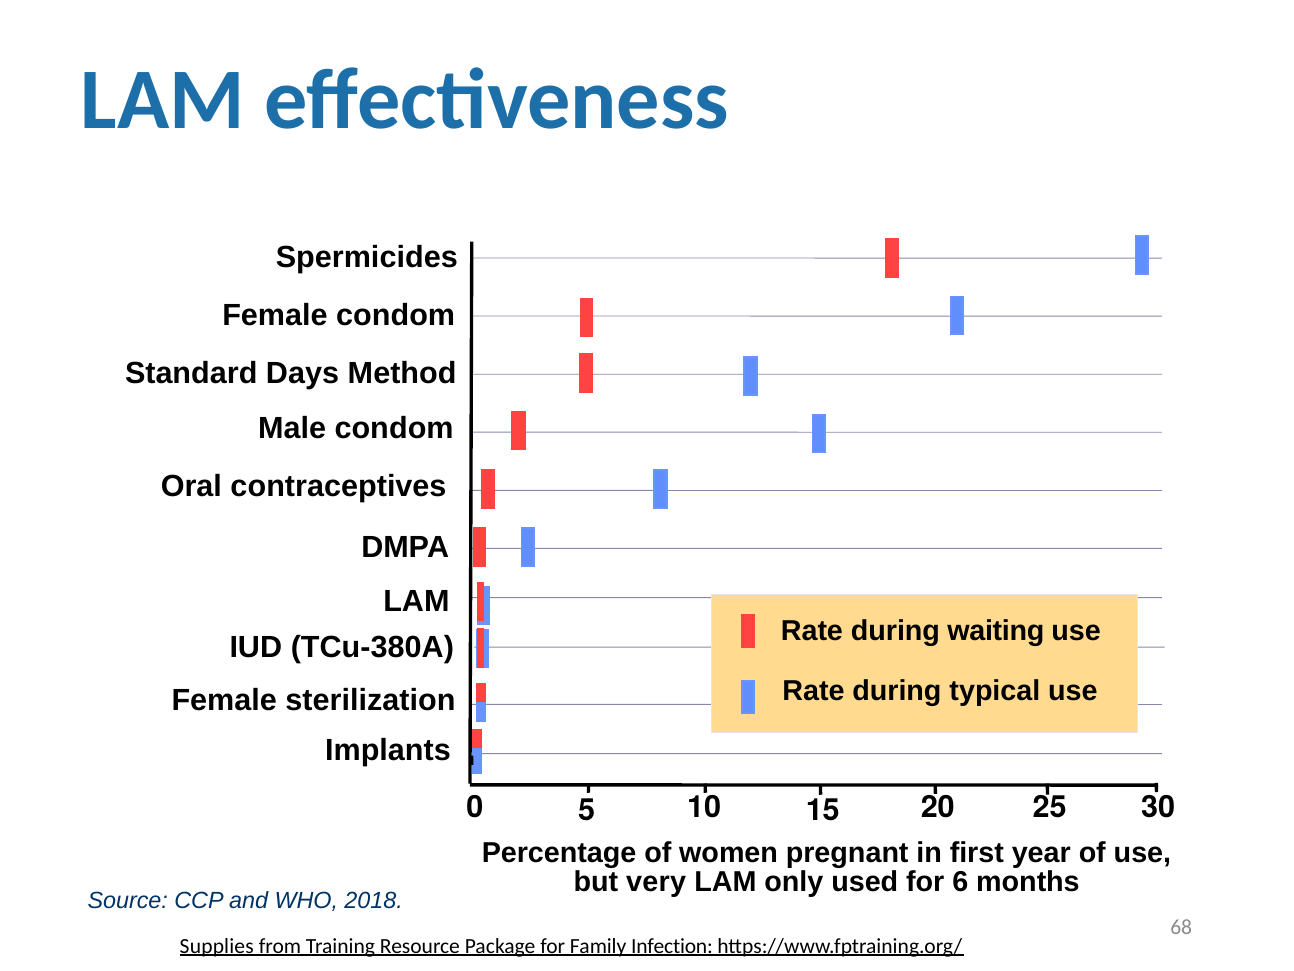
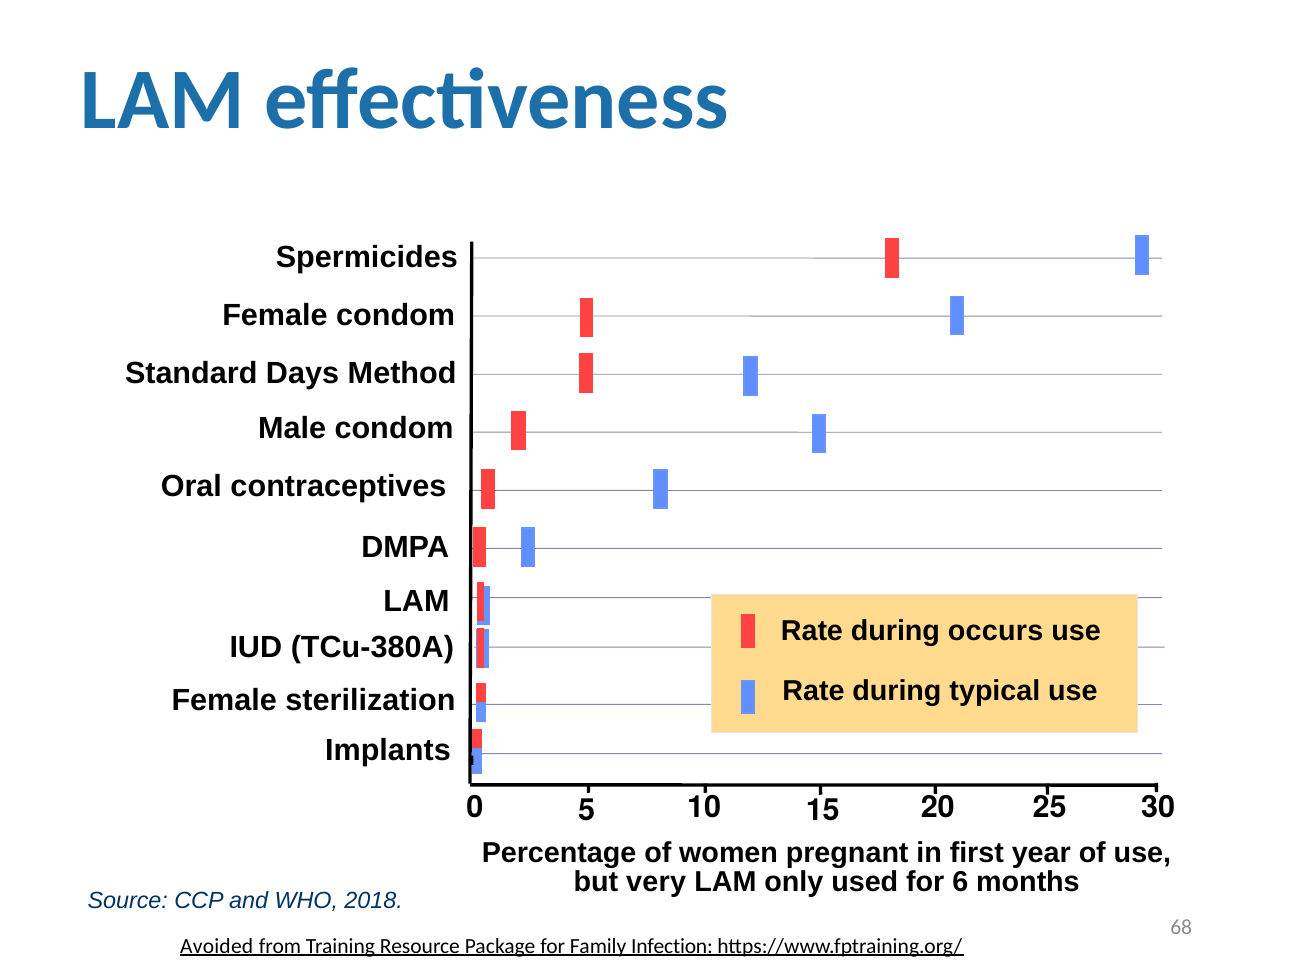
waiting: waiting -> occurs
Supplies: Supplies -> Avoided
